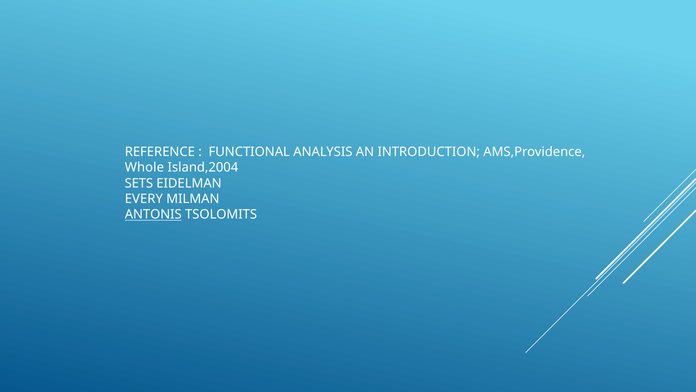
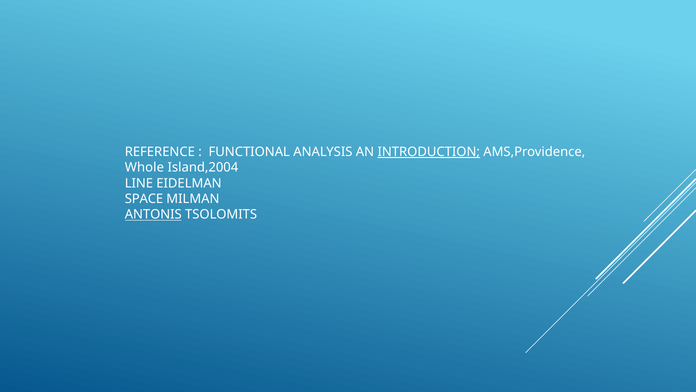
INTRODUCTION underline: none -> present
SETS: SETS -> LINE
EVERY: EVERY -> SPACE
